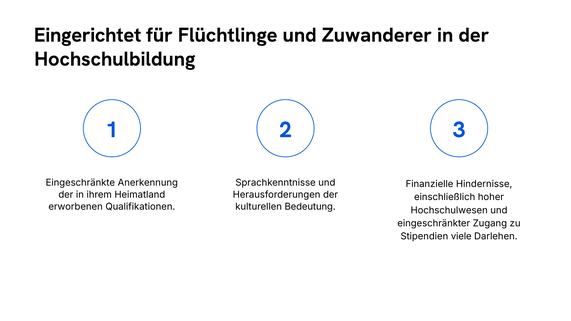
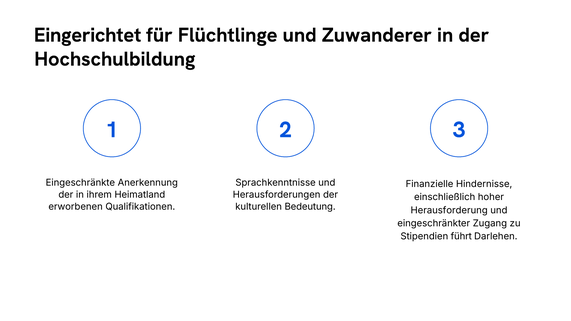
Hochschulwesen: Hochschulwesen -> Herausforderung
viele: viele -> führt
